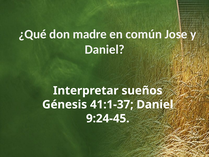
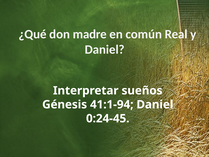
Jose: Jose -> Real
41:1-37: 41:1-37 -> 41:1-94
9:24-45: 9:24-45 -> 0:24-45
